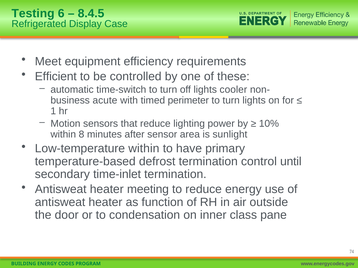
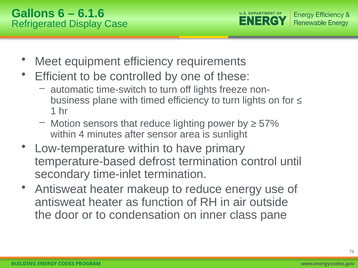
Testing: Testing -> Gallons
8.4.5: 8.4.5 -> 6.1.6
cooler: cooler -> freeze
acute: acute -> plane
timed perimeter: perimeter -> efficiency
10%: 10% -> 57%
8: 8 -> 4
meeting: meeting -> makeup
